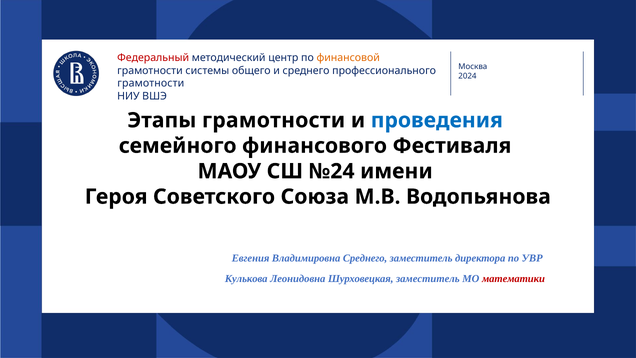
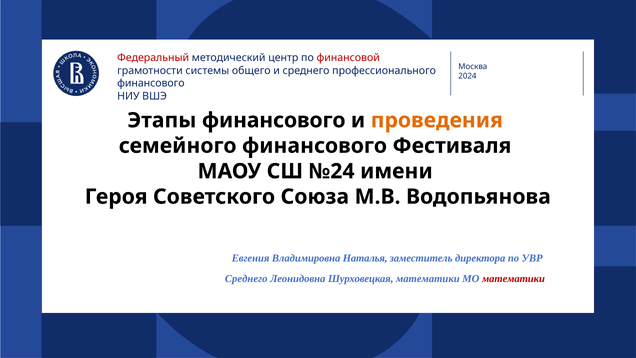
финансовой colour: orange -> red
грамотности at (151, 83): грамотности -> финансового
Этапы грамотности: грамотности -> финансового
проведения colour: blue -> orange
Владимировна Среднего: Среднего -> Наталья
Кулькова at (246, 279): Кулькова -> Среднего
Шурховецкая заместитель: заместитель -> математики
